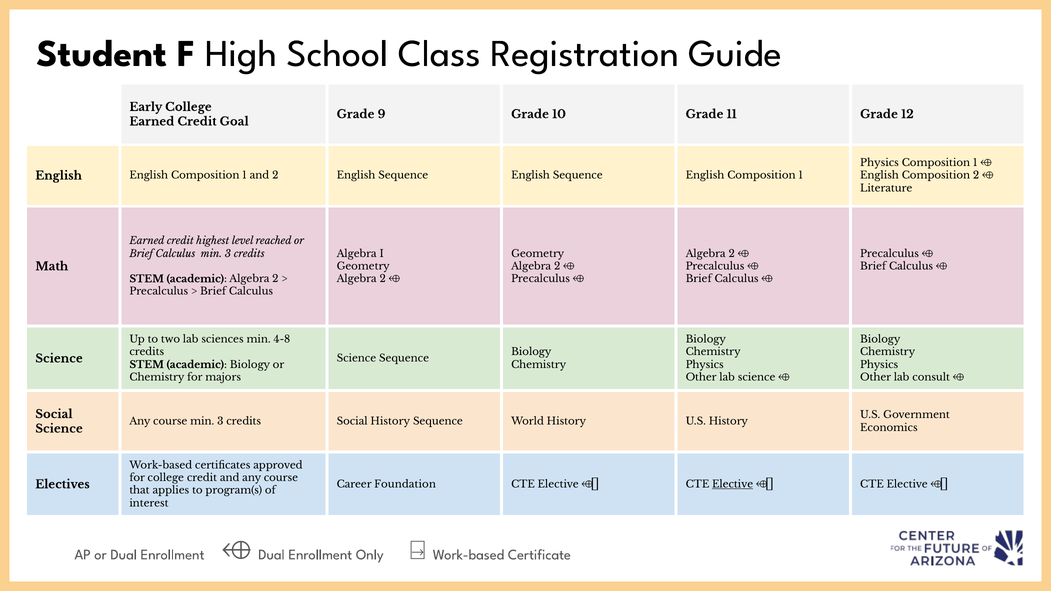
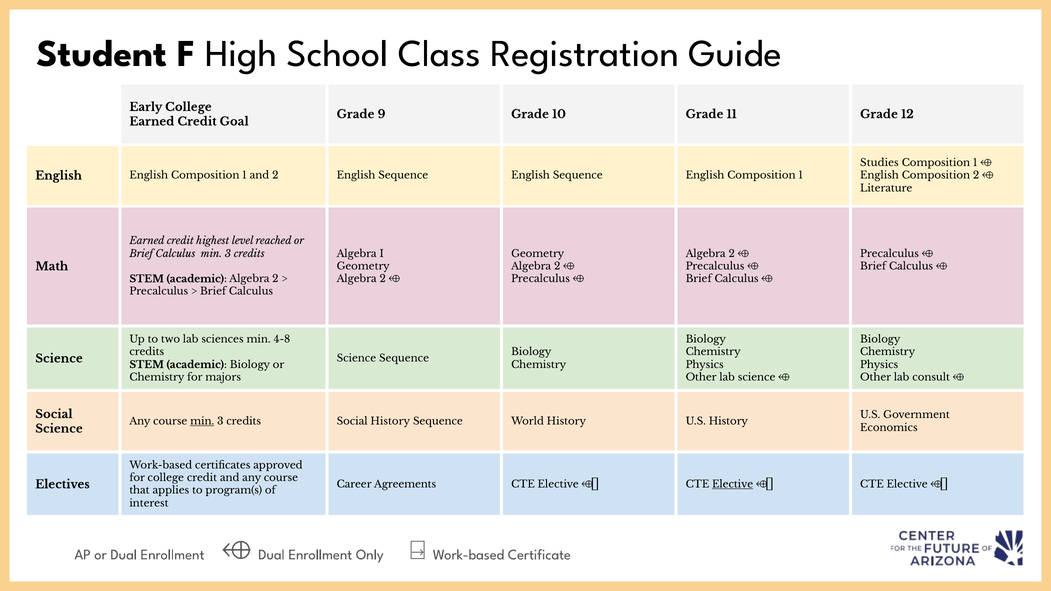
Physics at (879, 163): Physics -> Studies
min at (202, 421) underline: none -> present
Foundation: Foundation -> Agreements
